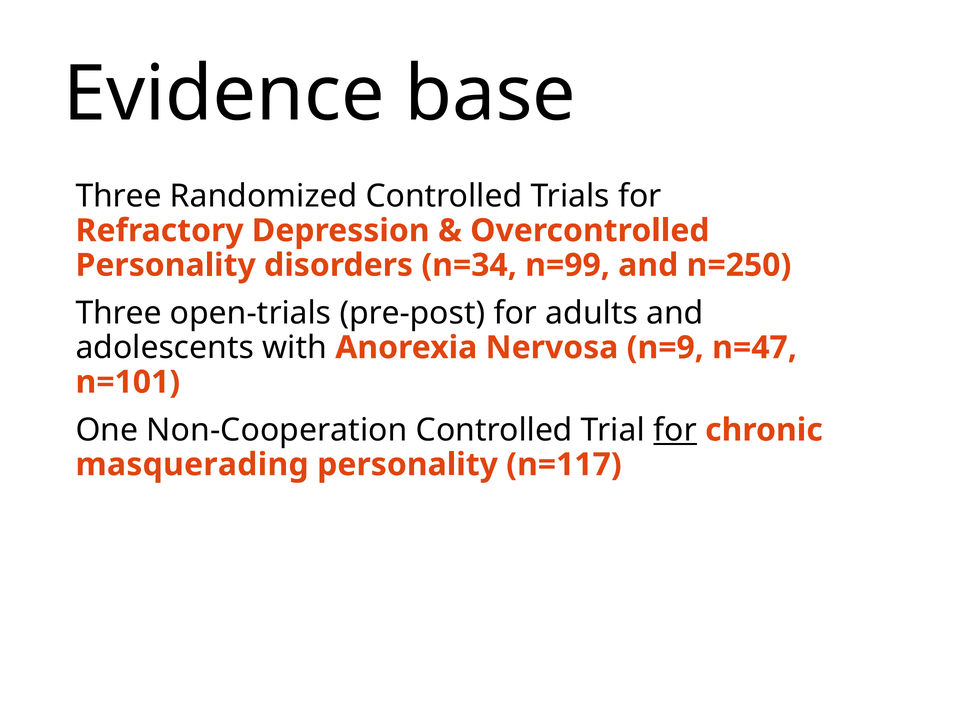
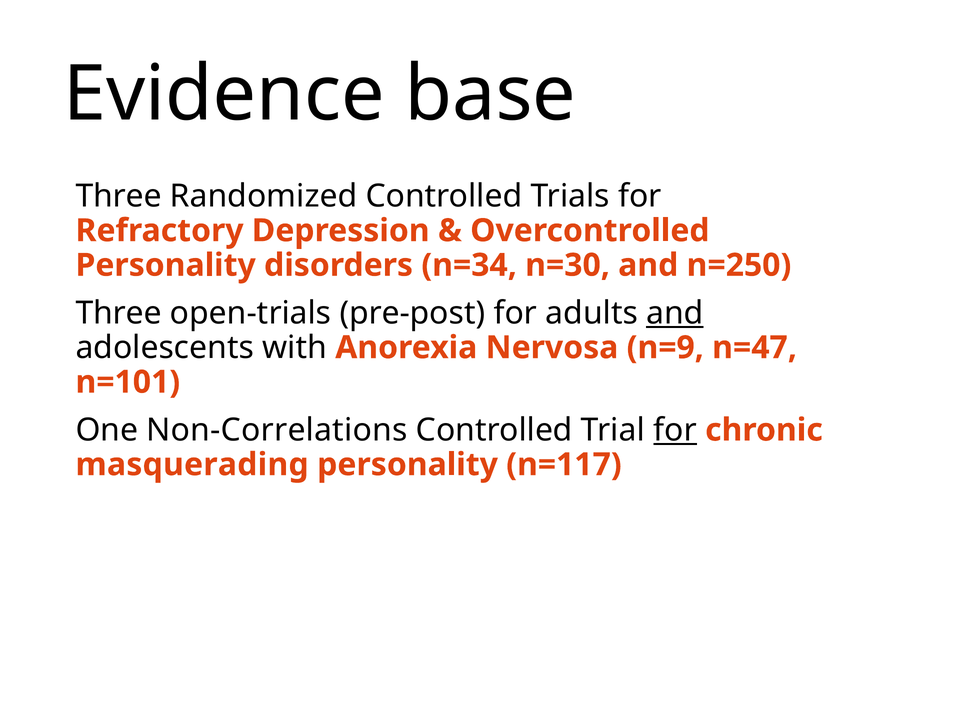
n=99: n=99 -> n=30
and at (675, 313) underline: none -> present
Non-Cooperation: Non-Cooperation -> Non-Correlations
